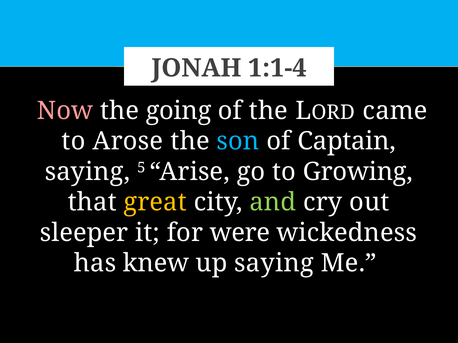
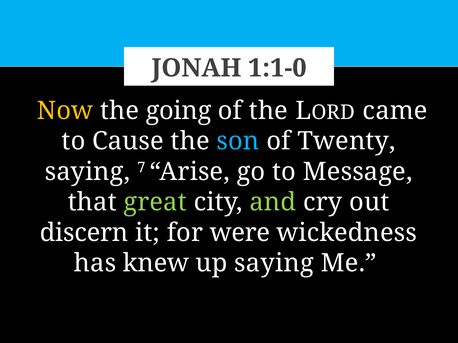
1:1-4: 1:1-4 -> 1:1-0
Now colour: pink -> yellow
Arose: Arose -> Cause
Captain: Captain -> Twenty
5: 5 -> 7
Growing: Growing -> Message
great colour: yellow -> light green
sleeper: sleeper -> discern
